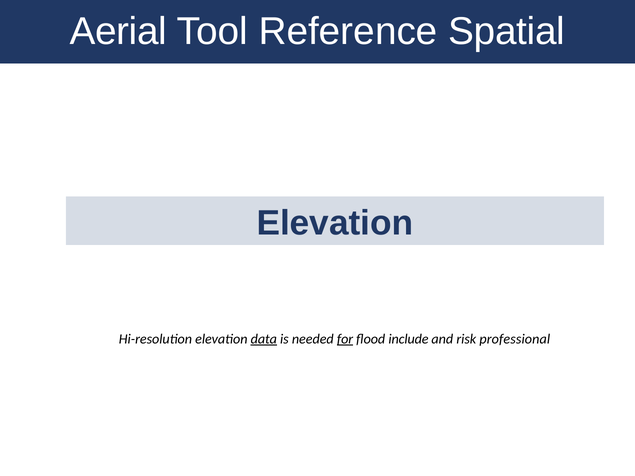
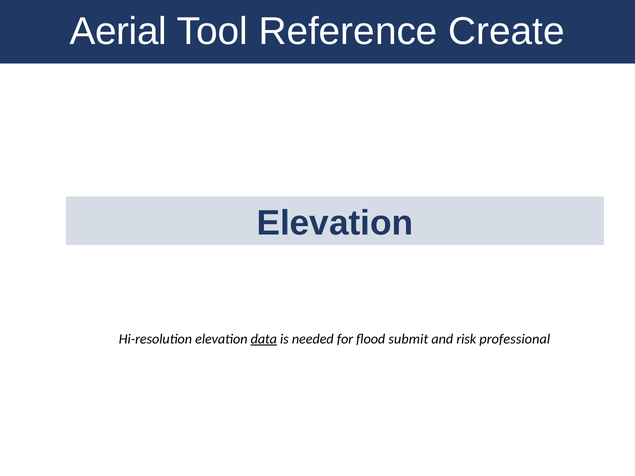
Spatial: Spatial -> Create
for underline: present -> none
include: include -> submit
